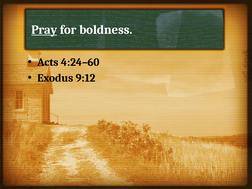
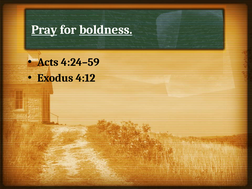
boldness underline: none -> present
4:24–60: 4:24–60 -> 4:24–59
9:12: 9:12 -> 4:12
